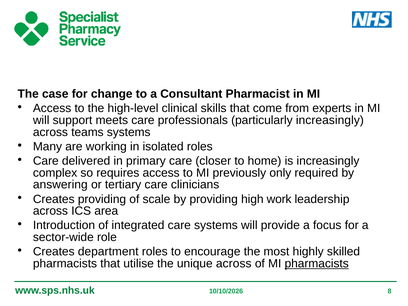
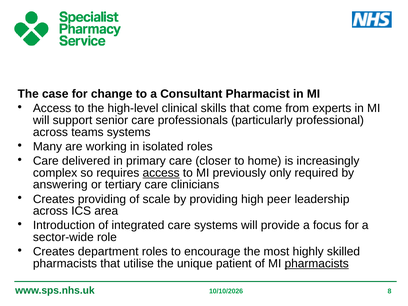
meets: meets -> senior
particularly increasingly: increasingly -> professional
access at (161, 173) underline: none -> present
work: work -> peer
unique across: across -> patient
